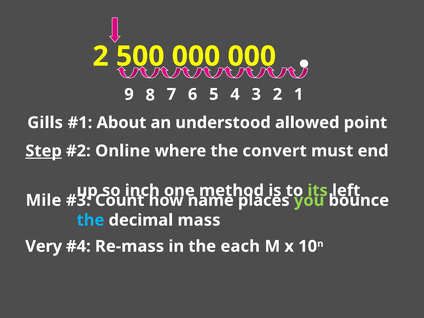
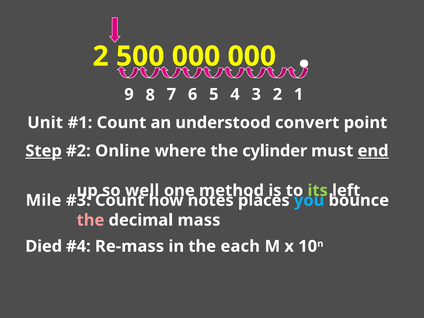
Gills: Gills -> Unit
About at (121, 123): About -> Count
allowed: allowed -> convert
convert: convert -> cylinder
end underline: none -> present
inch: inch -> well
name: name -> notes
you colour: light green -> light blue
the at (90, 220) colour: light blue -> pink
Very: Very -> Died
